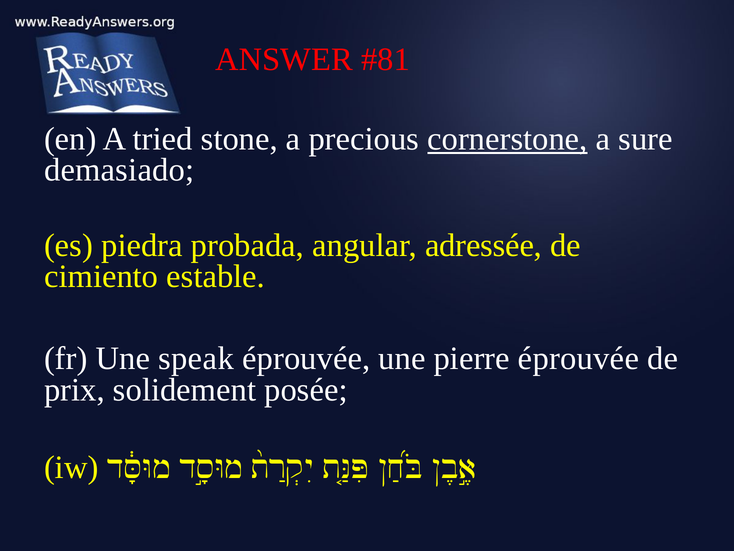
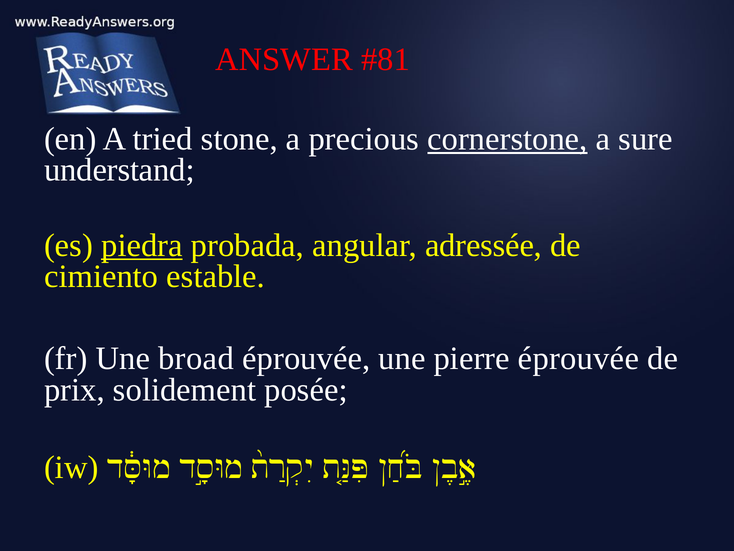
demasiado: demasiado -> understand
piedra underline: none -> present
speak: speak -> broad
